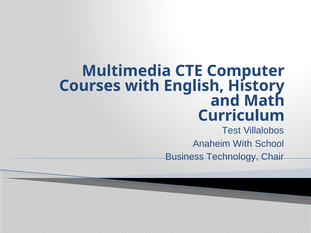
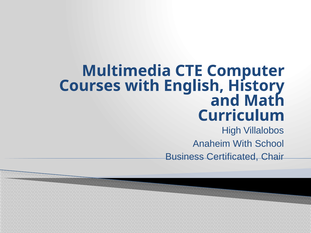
Test: Test -> High
Technology: Technology -> Certificated
